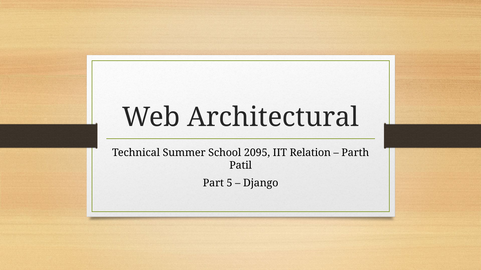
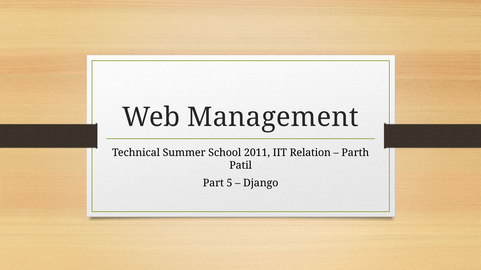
Architectural: Architectural -> Management
2095: 2095 -> 2011
